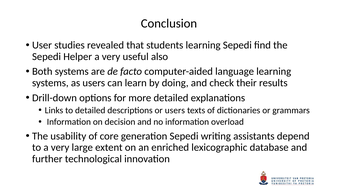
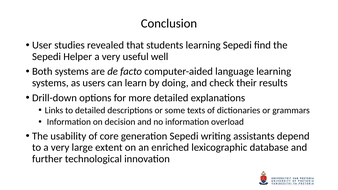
also: also -> well
or users: users -> some
